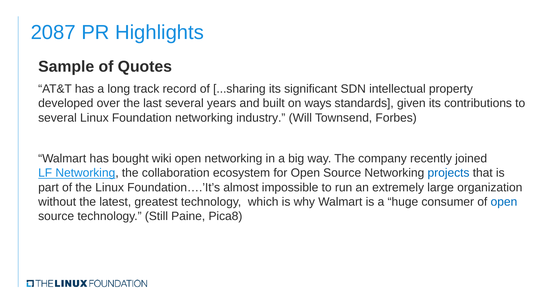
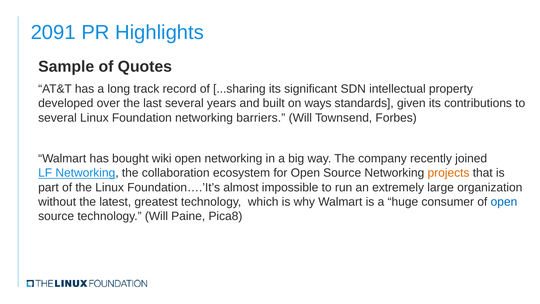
2087: 2087 -> 2091
industry: industry -> barriers
projects colour: blue -> orange
technology Still: Still -> Will
